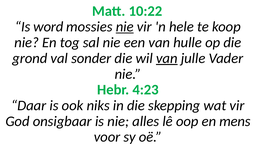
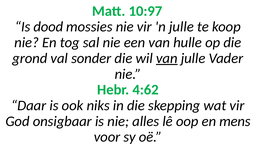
10:22: 10:22 -> 10:97
word: word -> dood
nie at (125, 27) underline: present -> none
n hele: hele -> julle
4:23: 4:23 -> 4:62
